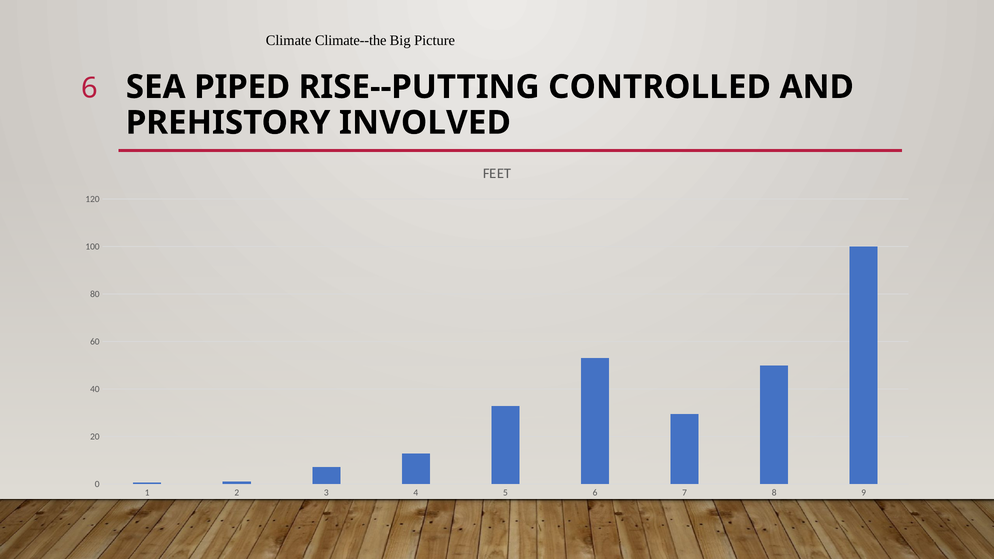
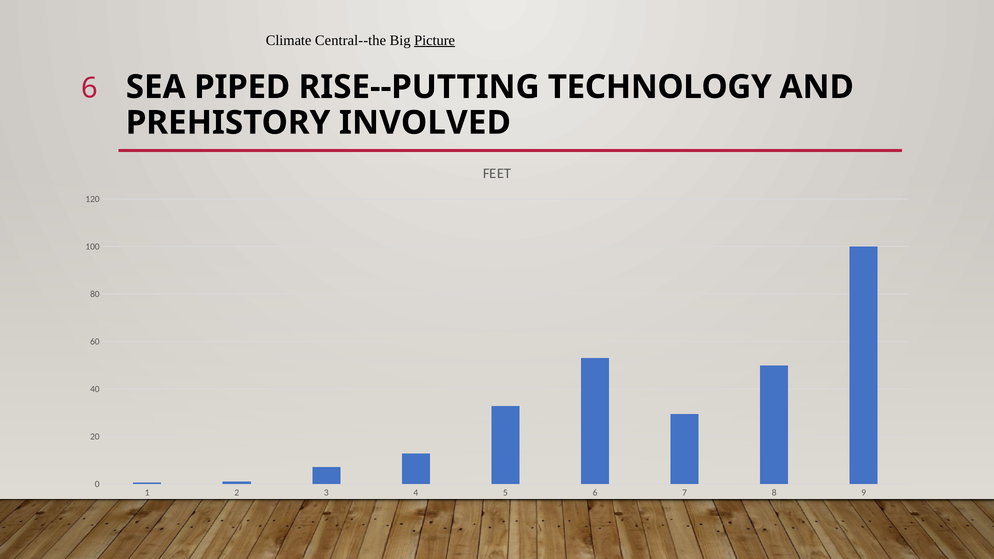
Climate--the: Climate--the -> Central--the
Picture underline: none -> present
CONTROLLED: CONTROLLED -> TECHNOLOGY
